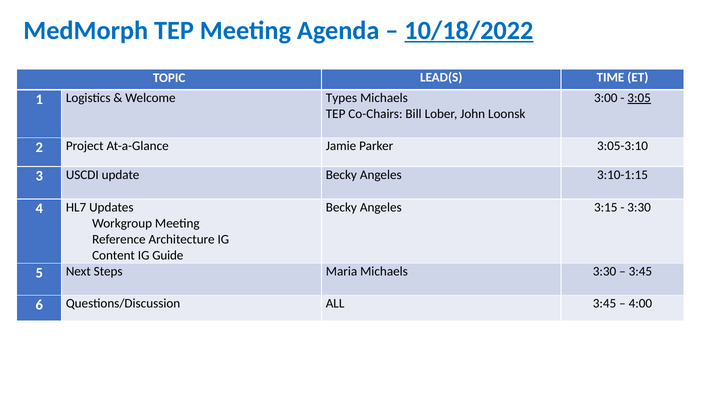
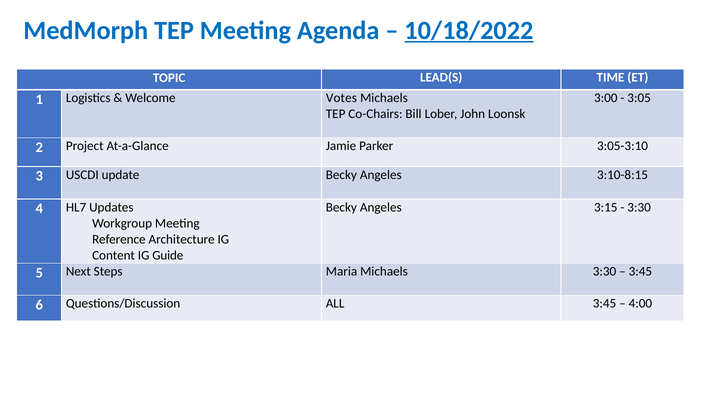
3:05 underline: present -> none
Types: Types -> Votes
3:10-1:15: 3:10-1:15 -> 3:10-8:15
